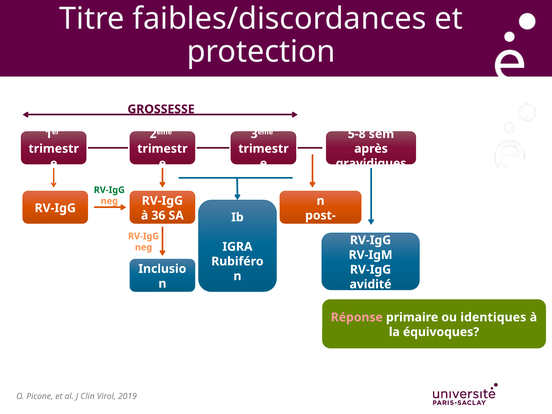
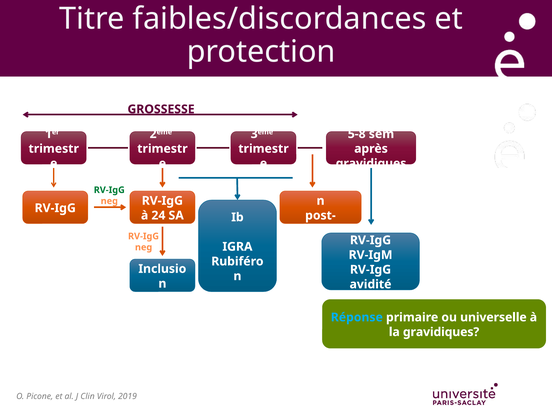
36: 36 -> 24
Réponse colour: pink -> light blue
identiques: identiques -> universelle
la équivoques: équivoques -> gravidiques
